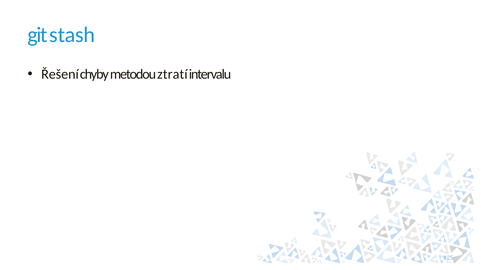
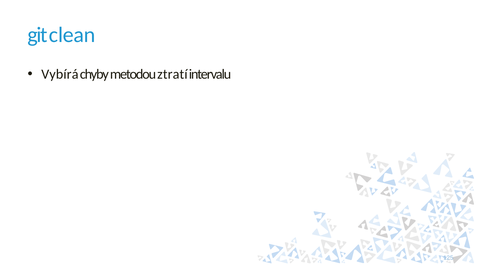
stash: stash -> clean
Řešení: Řešení -> Vybírá
